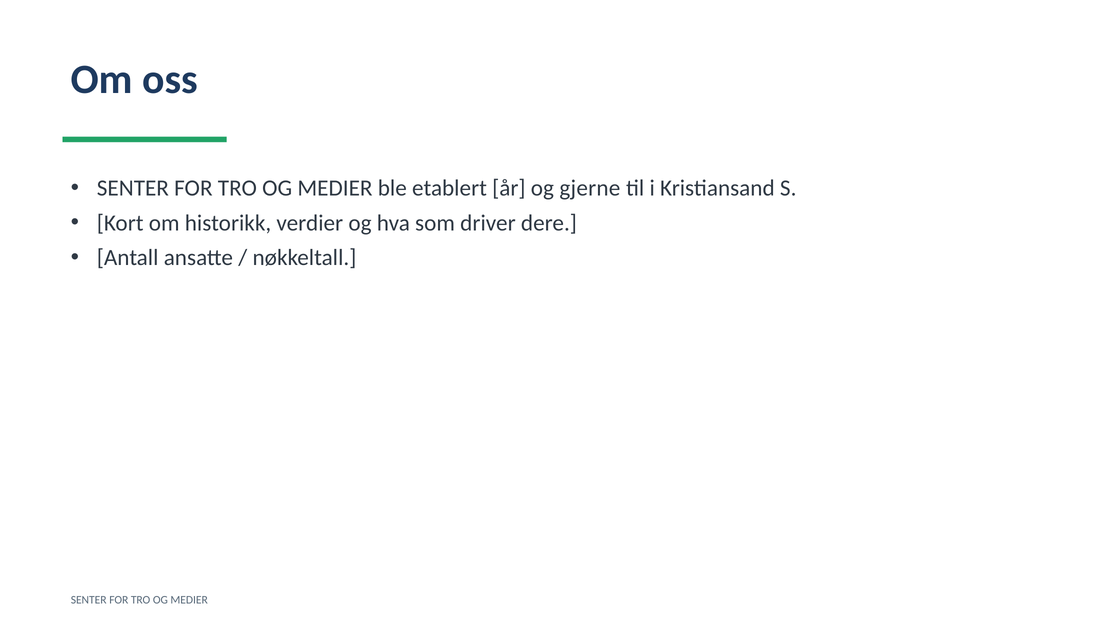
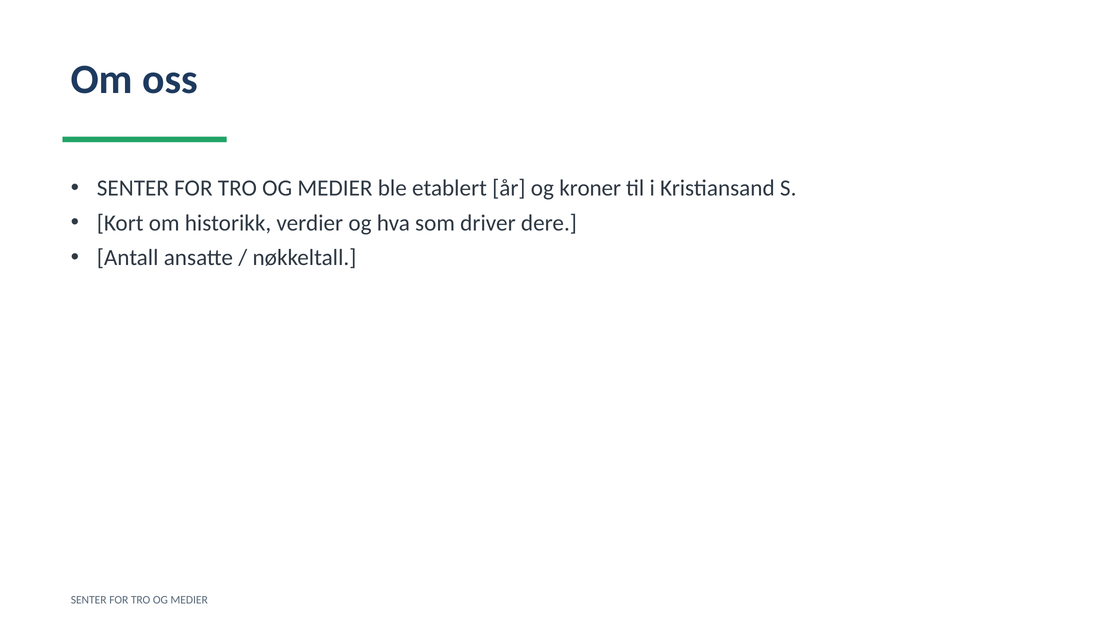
gjerne: gjerne -> kroner
